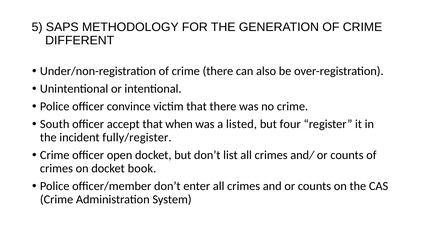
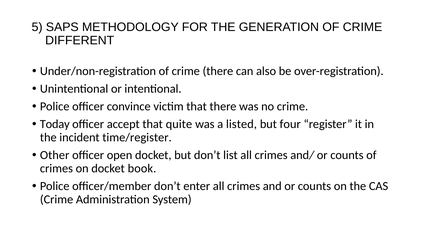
South: South -> Today
when: when -> quite
fully/register: fully/register -> time/register
Crime at (55, 155): Crime -> Other
